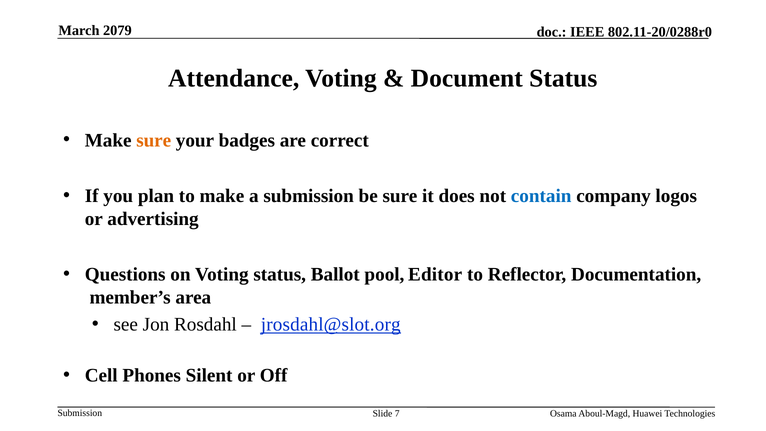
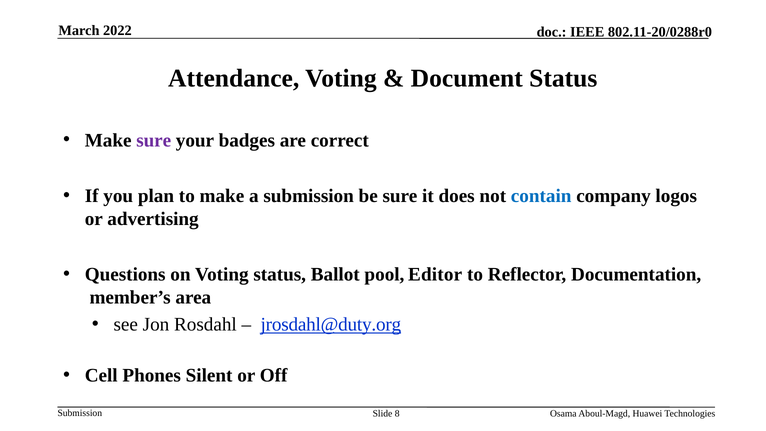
2079: 2079 -> 2022
sure at (154, 140) colour: orange -> purple
jrosdahl@slot.org: jrosdahl@slot.org -> jrosdahl@duty.org
7: 7 -> 8
